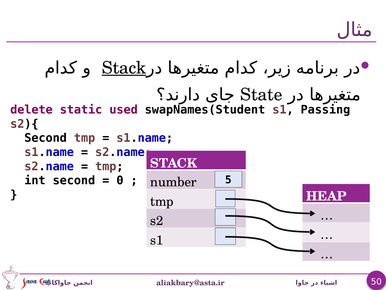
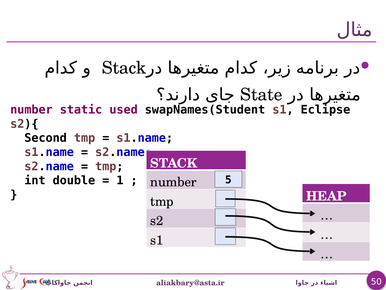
Stack at (124, 68) underline: present -> none
delete at (31, 110): delete -> number
Passing: Passing -> Eclipse
int second: second -> double
0: 0 -> 1
